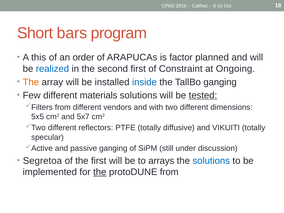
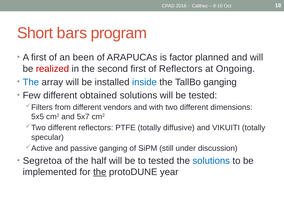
A this: this -> first
order: order -> been
realized colour: blue -> red
of Constraint: Constraint -> Reflectors
The at (31, 82) colour: orange -> blue
materials: materials -> obtained
tested at (203, 95) underline: present -> none
the first: first -> half
to arrays: arrays -> tested
protoDUNE from: from -> year
